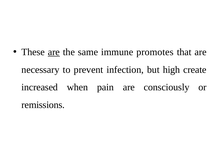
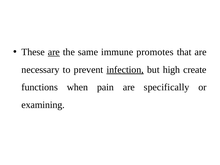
infection underline: none -> present
increased: increased -> functions
consciously: consciously -> specifically
remissions: remissions -> examining
